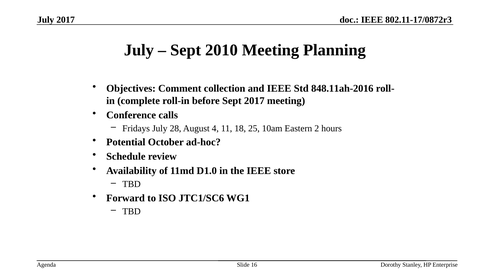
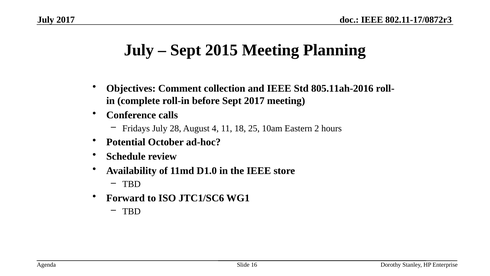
2010: 2010 -> 2015
848.11ah-2016: 848.11ah-2016 -> 805.11ah-2016
